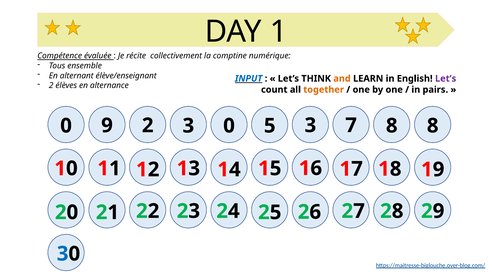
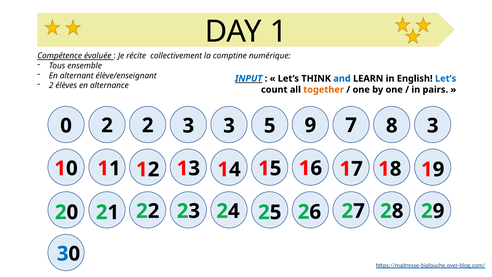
and colour: orange -> blue
Let’s at (446, 78) colour: purple -> blue
0 9: 9 -> 2
3 0: 0 -> 3
5 3: 3 -> 9
8 8: 8 -> 3
